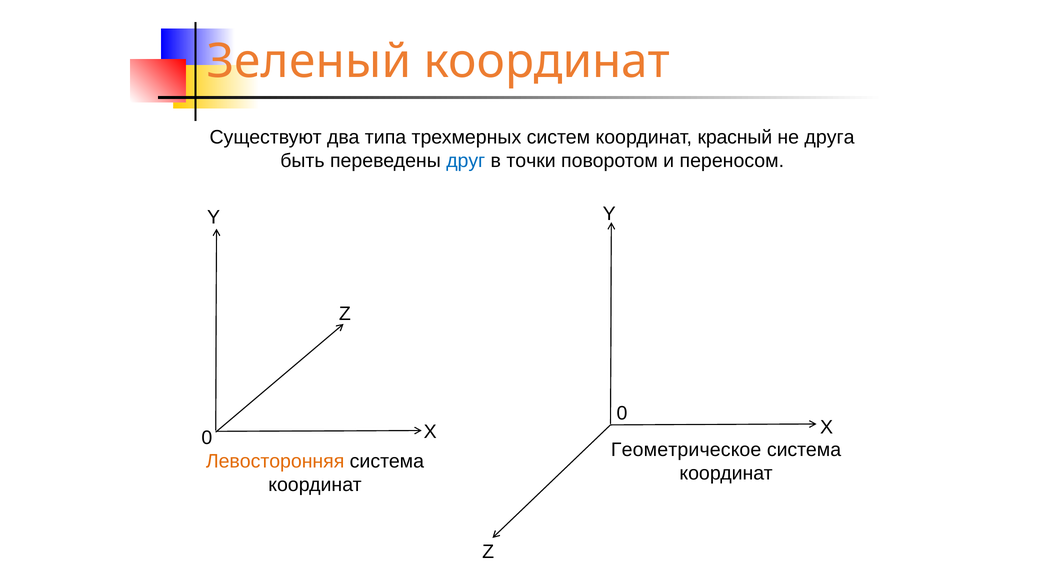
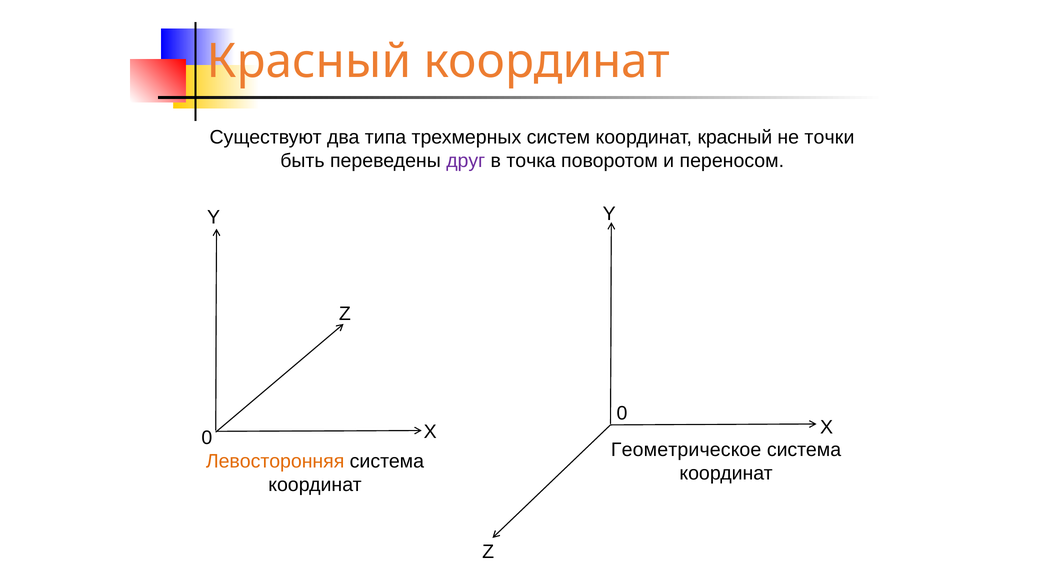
Зеленый at (309, 62): Зеленый -> Красный
друга: друга -> точки
друг colour: blue -> purple
точки: точки -> точка
